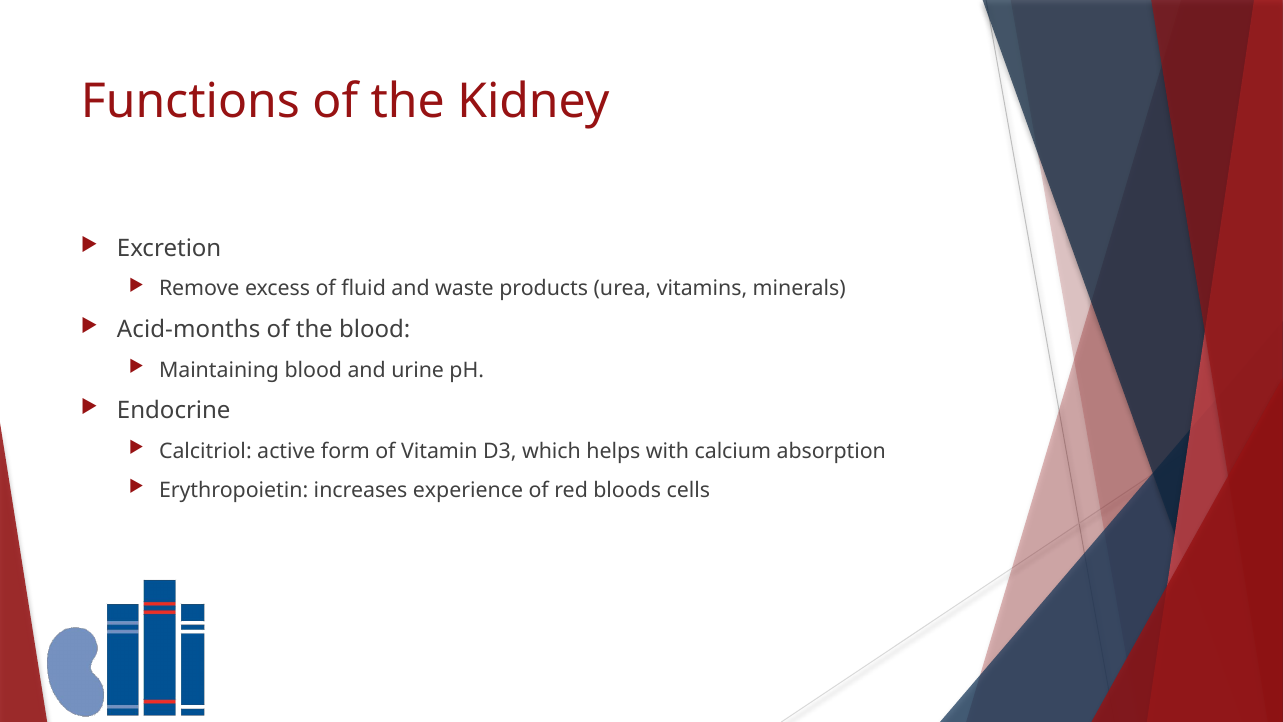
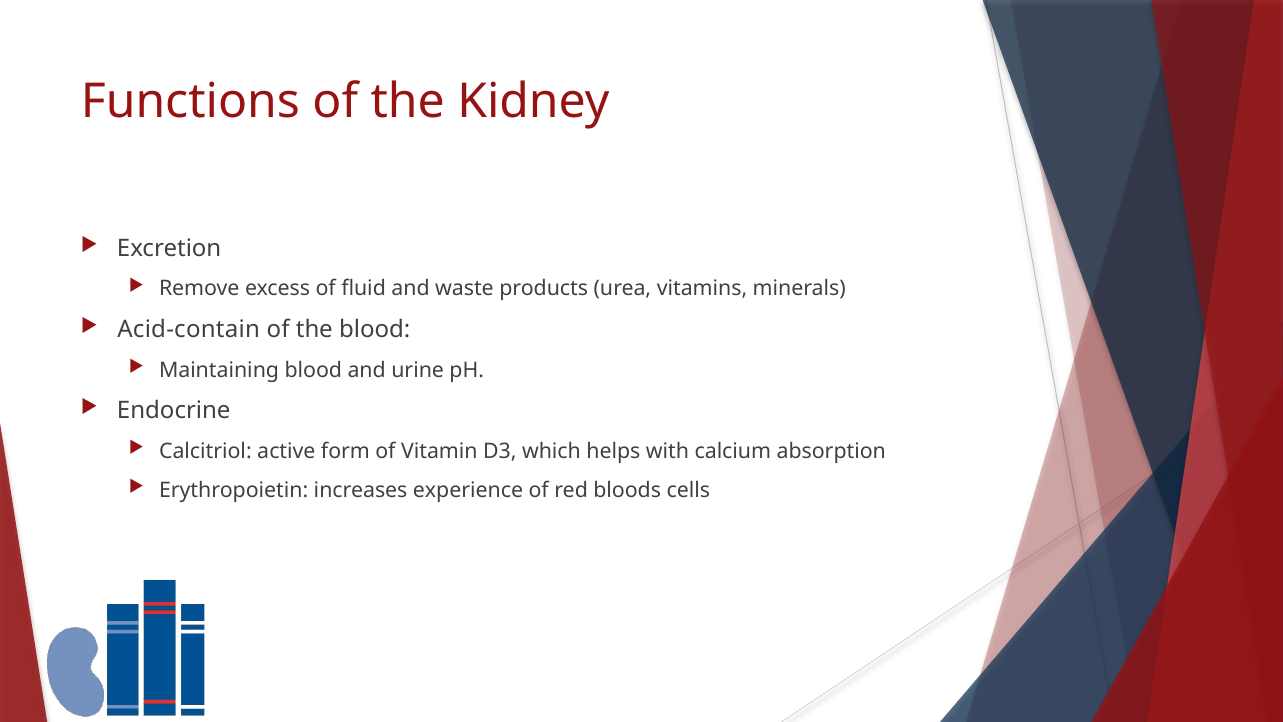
Acid-months: Acid-months -> Acid-contain
